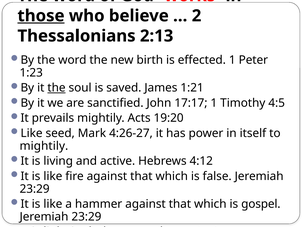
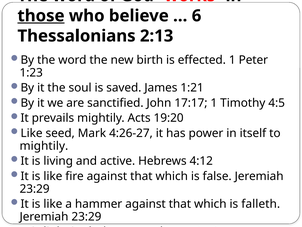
2: 2 -> 6
the at (56, 88) underline: present -> none
gospel: gospel -> falleth
